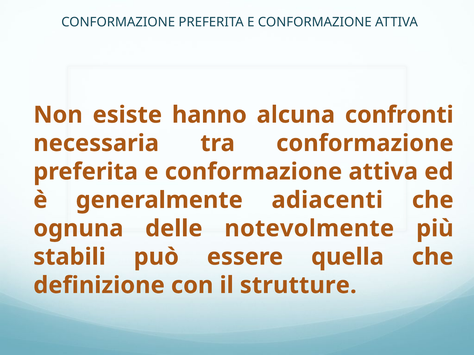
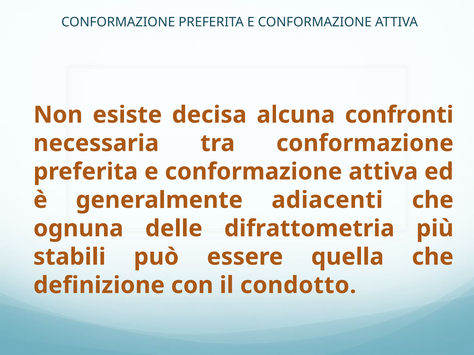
hanno: hanno -> decisa
notevolmente: notevolmente -> difrattometria
strutture: strutture -> condotto
